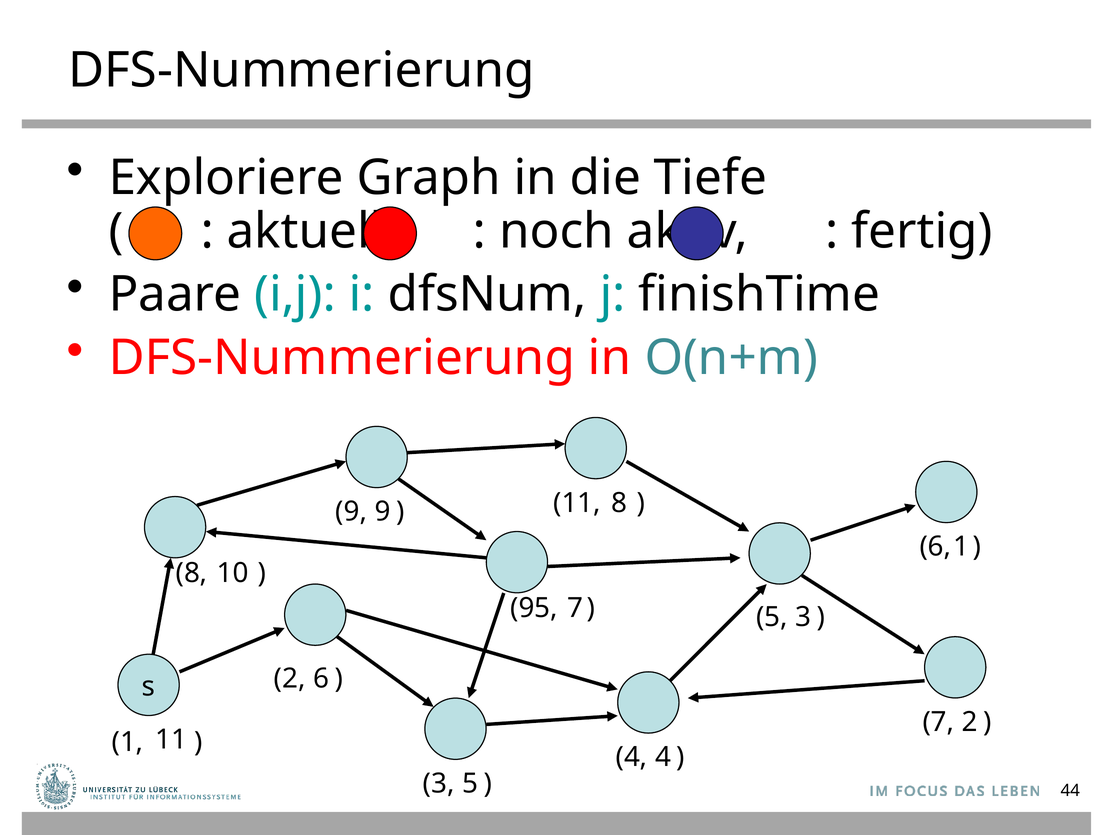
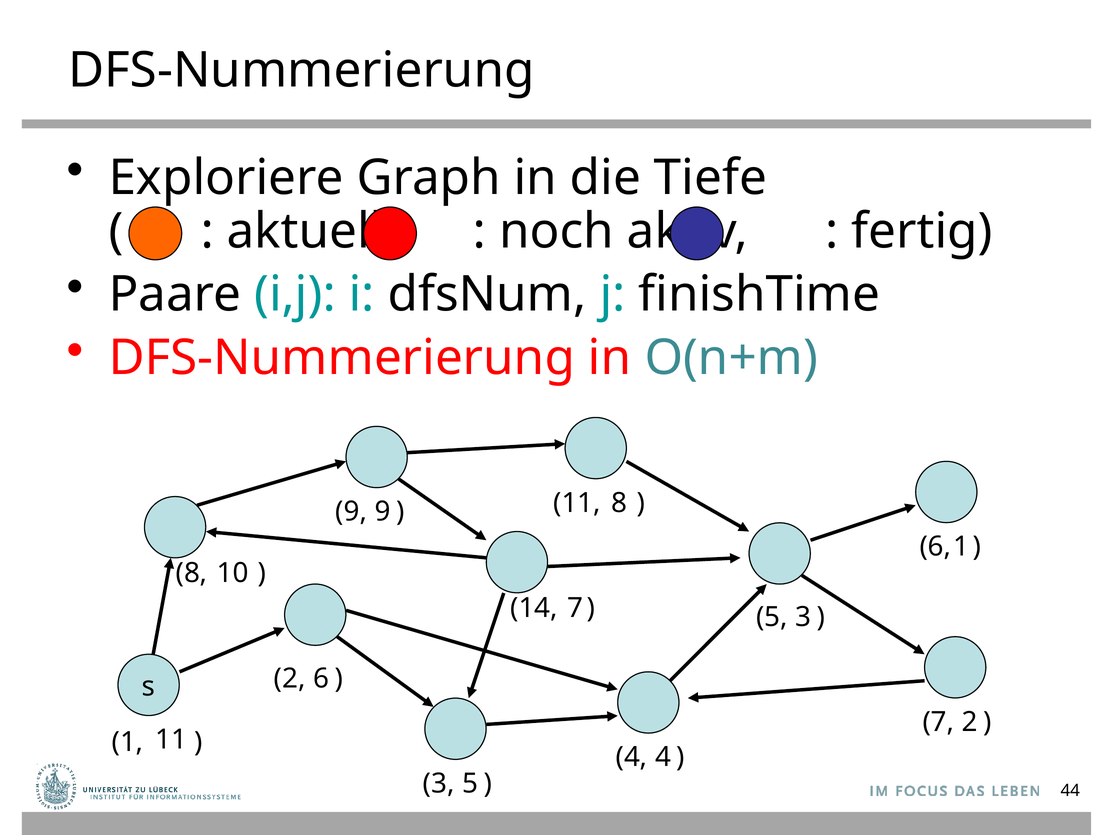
95: 95 -> 14
